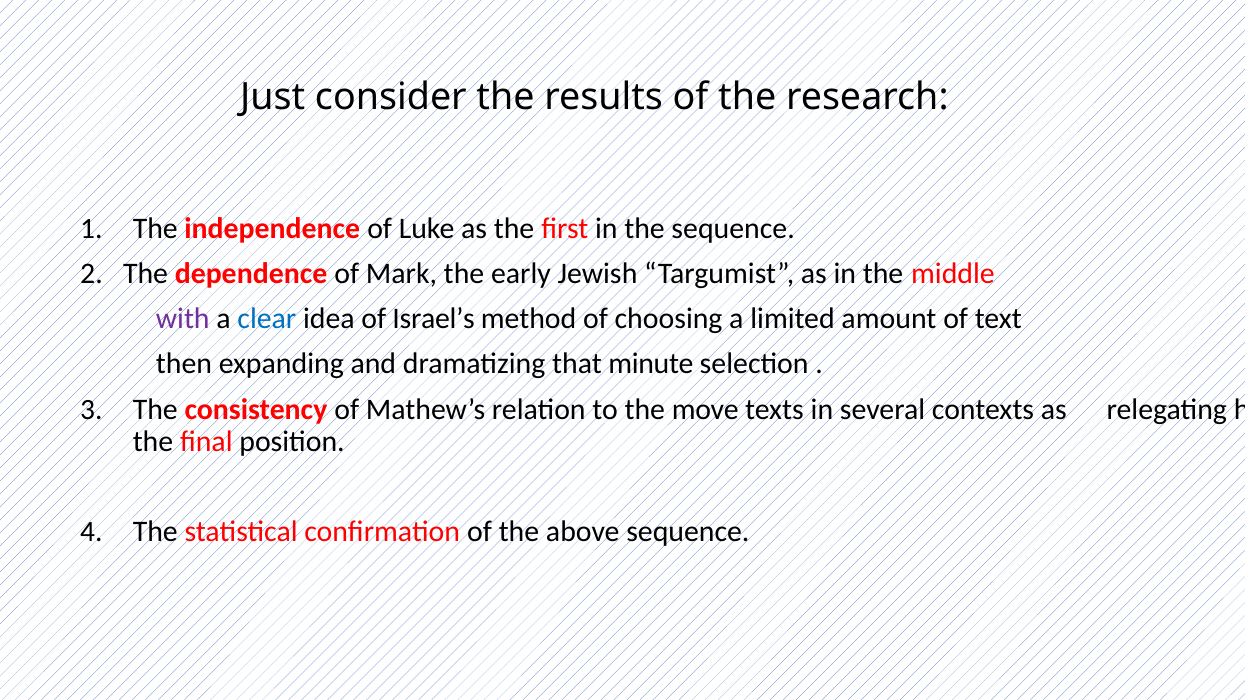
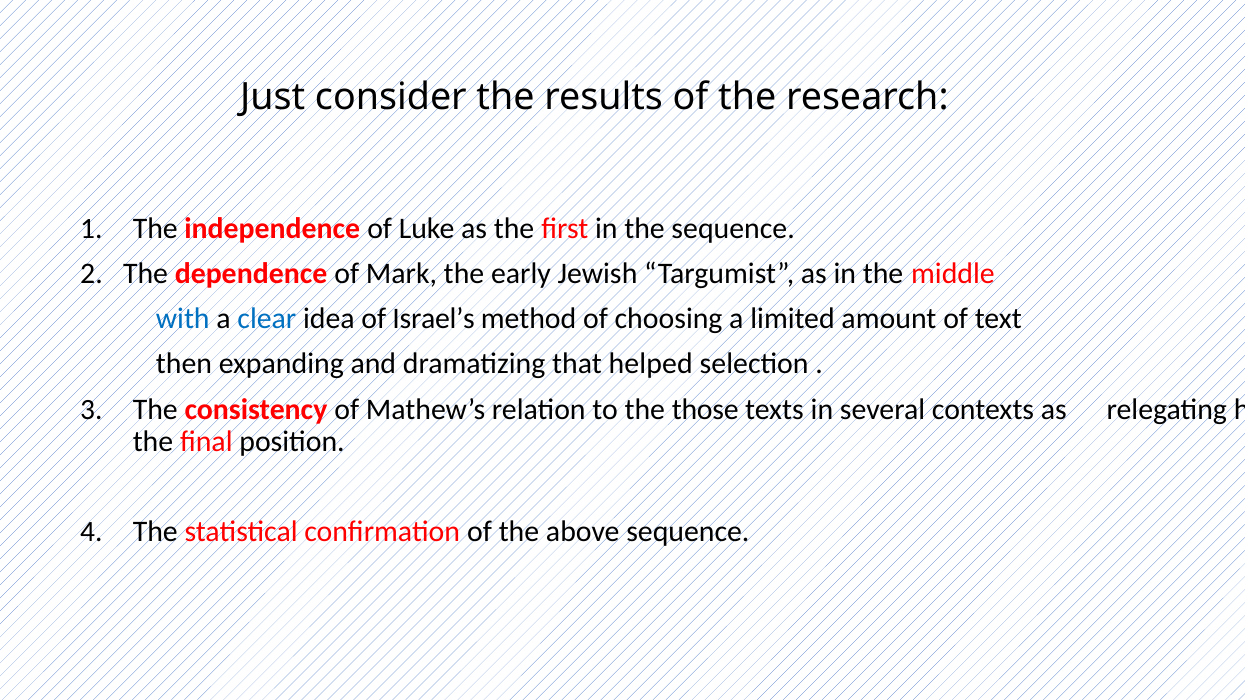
with colour: purple -> blue
minute: minute -> helped
move: move -> those
